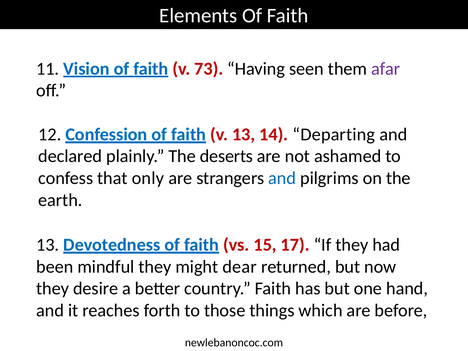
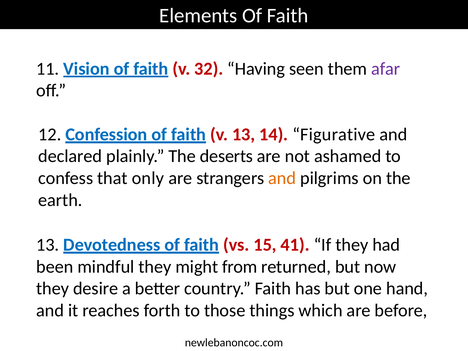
73: 73 -> 32
Departing: Departing -> Figurative
and at (282, 178) colour: blue -> orange
17: 17 -> 41
dear: dear -> from
